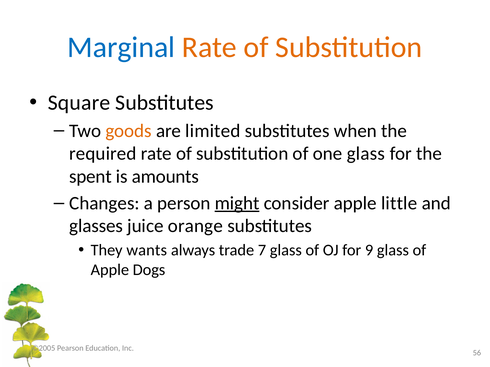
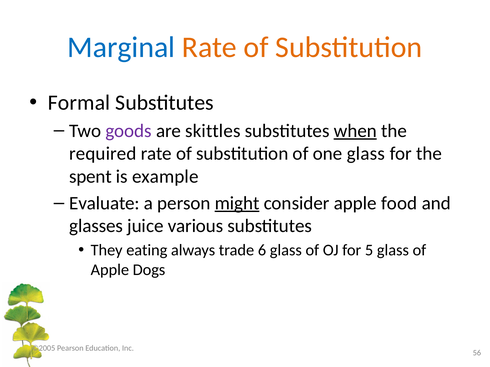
Square: Square -> Formal
goods colour: orange -> purple
limited: limited -> skittles
when underline: none -> present
amounts: amounts -> example
Changes: Changes -> Evaluate
little: little -> food
orange: orange -> various
wants: wants -> eating
7: 7 -> 6
9: 9 -> 5
